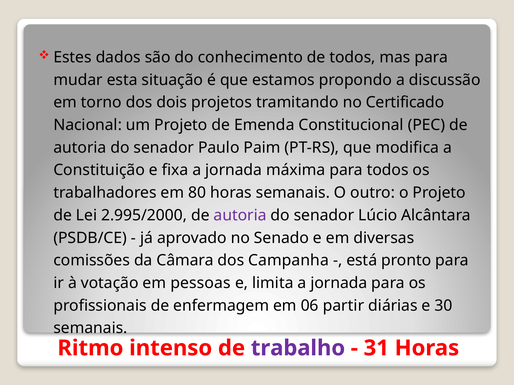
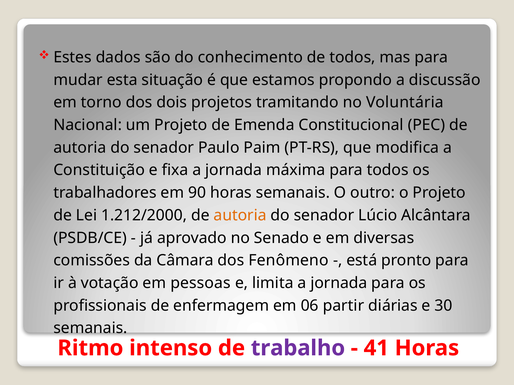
Certificado: Certificado -> Voluntária
80: 80 -> 90
2.995/2000: 2.995/2000 -> 1.212/2000
autoria at (240, 216) colour: purple -> orange
Campanha: Campanha -> Fenômeno
31: 31 -> 41
